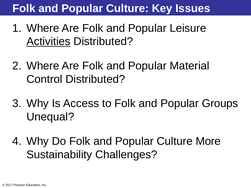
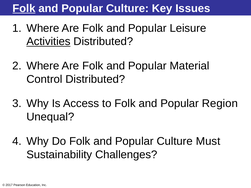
Folk at (24, 8) underline: none -> present
Groups: Groups -> Region
More: More -> Must
